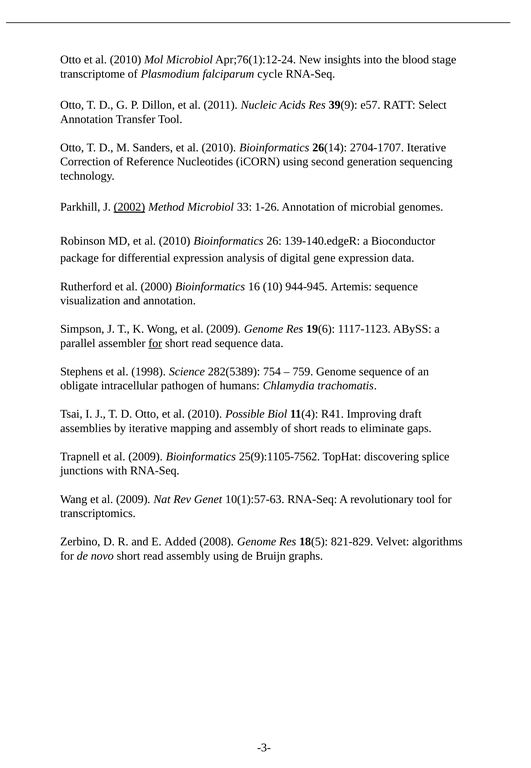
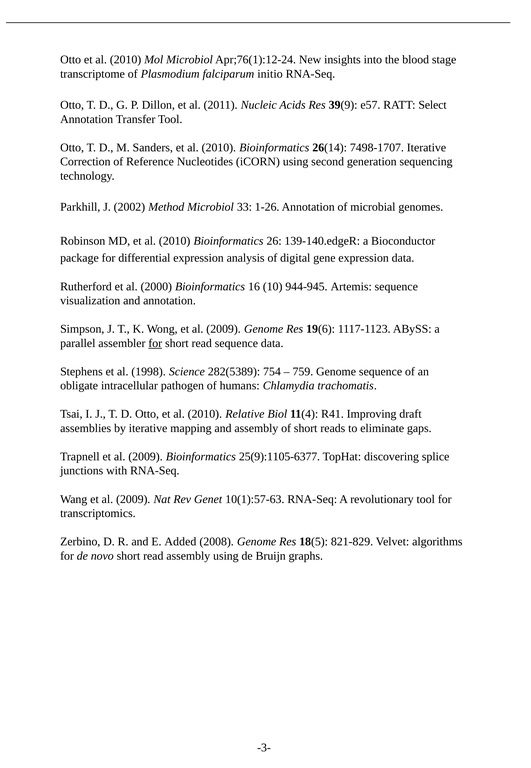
cycle: cycle -> initio
2704-1707: 2704-1707 -> 7498-1707
2002 underline: present -> none
Possible: Possible -> Relative
25(9):1105-7562: 25(9):1105-7562 -> 25(9):1105-6377
